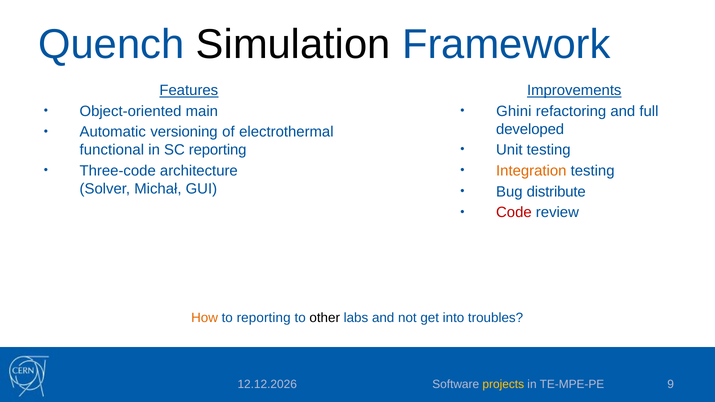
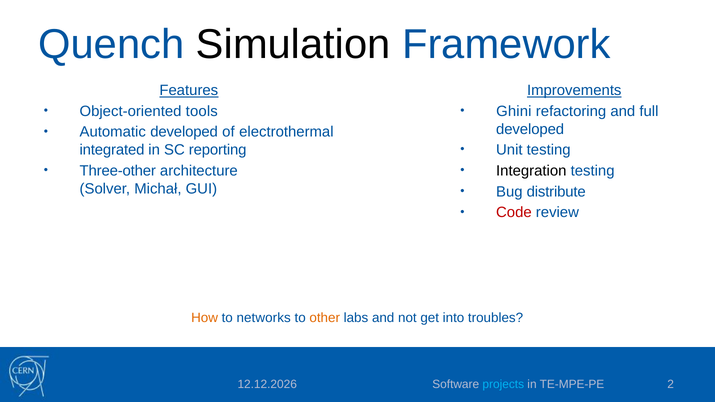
main: main -> tools
Automatic versioning: versioning -> developed
functional: functional -> integrated
Three-code: Three-code -> Three-other
Integration colour: orange -> black
to reporting: reporting -> networks
other colour: black -> orange
projects colour: yellow -> light blue
9: 9 -> 2
